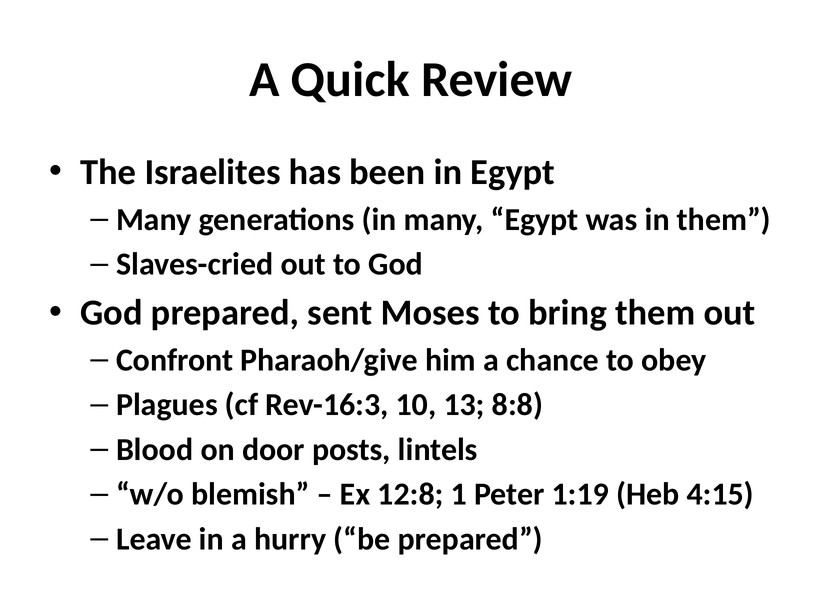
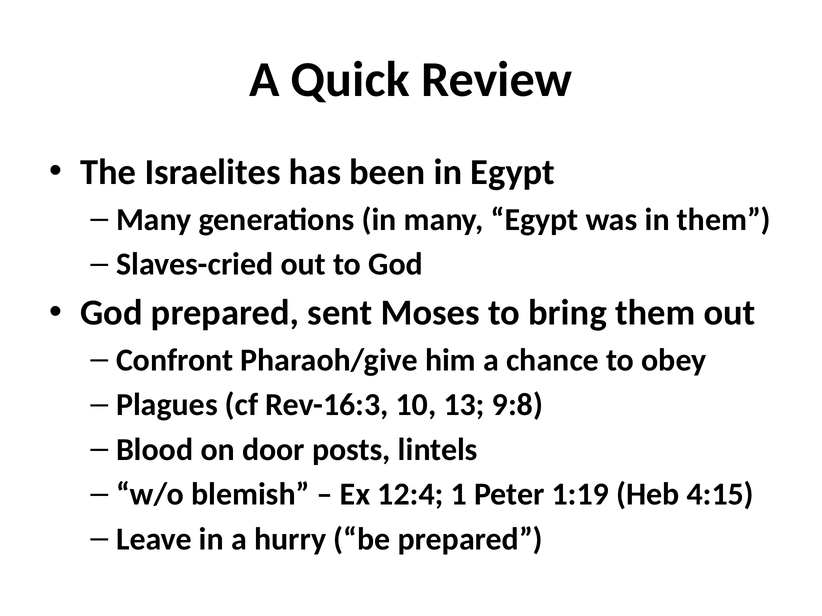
8:8: 8:8 -> 9:8
12:8: 12:8 -> 12:4
